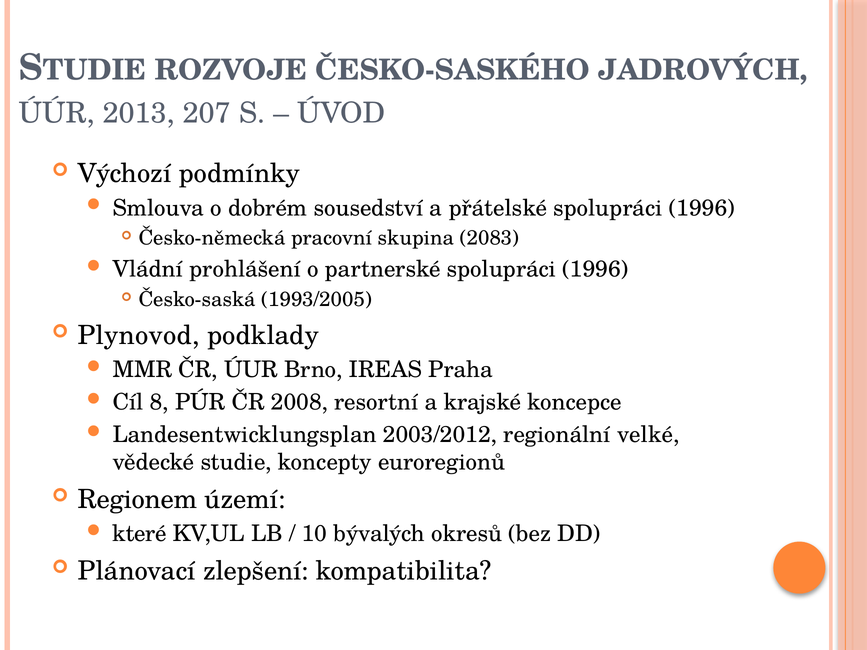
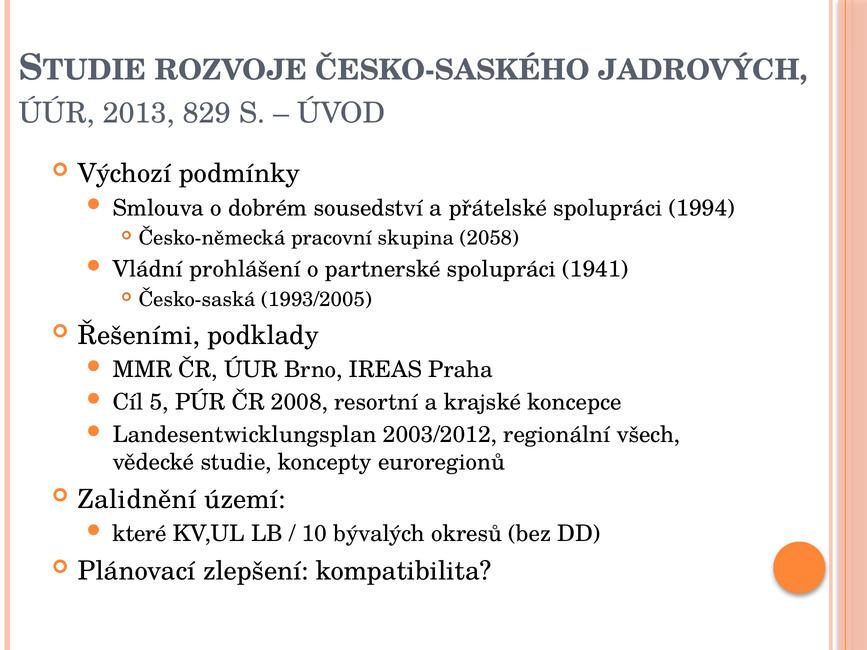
207: 207 -> 829
přátelské spolupráci 1996: 1996 -> 1994
2083: 2083 -> 2058
partnerské spolupráci 1996: 1996 -> 1941
Plynovod: Plynovod -> Řešeními
8: 8 -> 5
velké: velké -> všech
Regionem: Regionem -> Zalidnění
